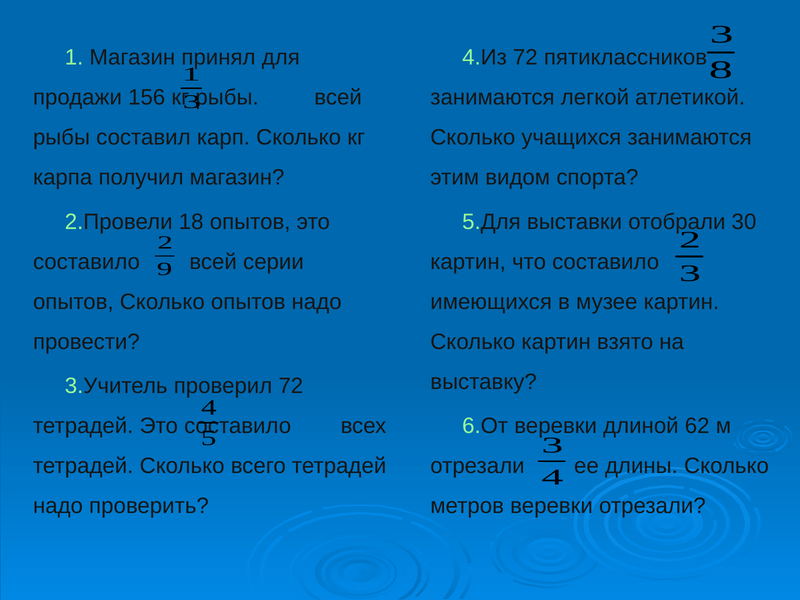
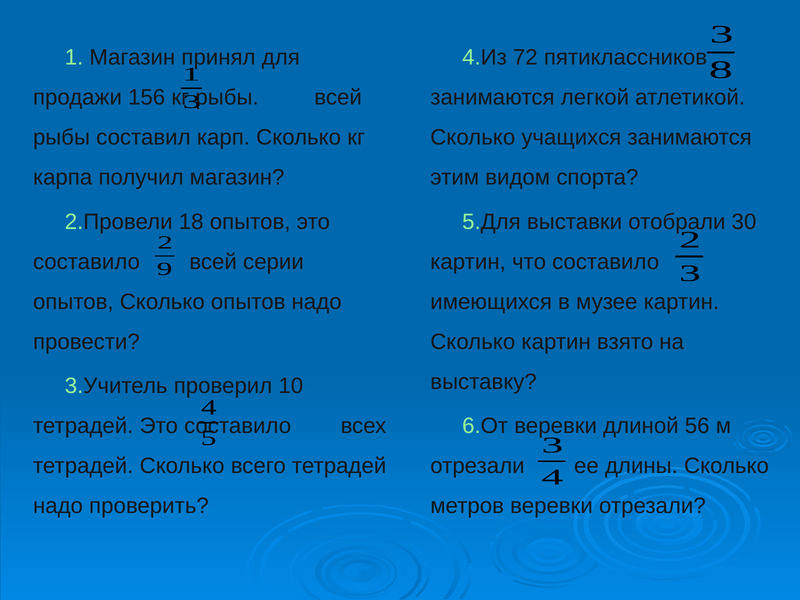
проверил 72: 72 -> 10
62: 62 -> 56
